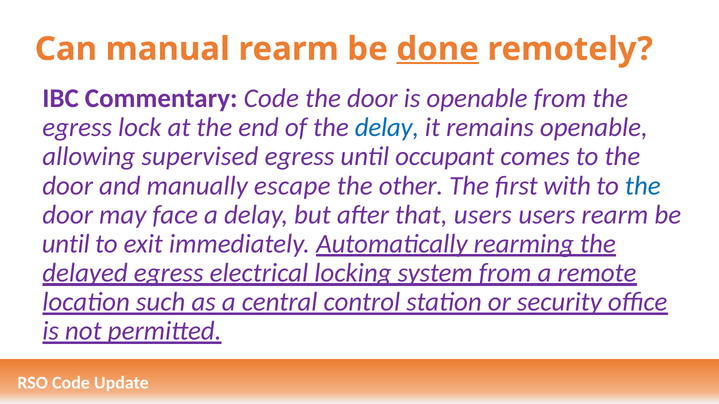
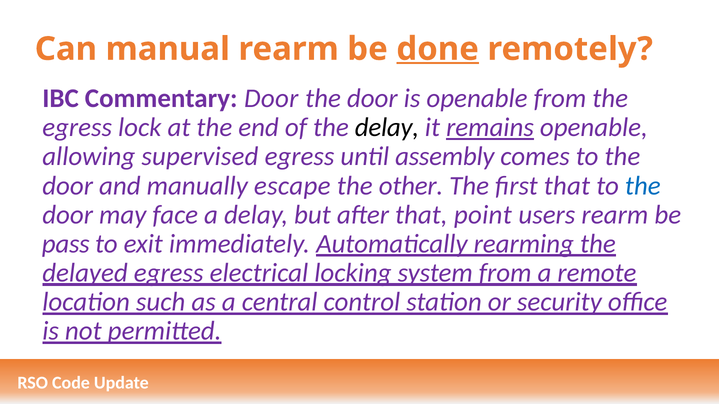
Commentary Code: Code -> Door
delay at (387, 128) colour: blue -> black
remains underline: none -> present
occupant: occupant -> assembly
first with: with -> that
that users: users -> point
until at (66, 244): until -> pass
